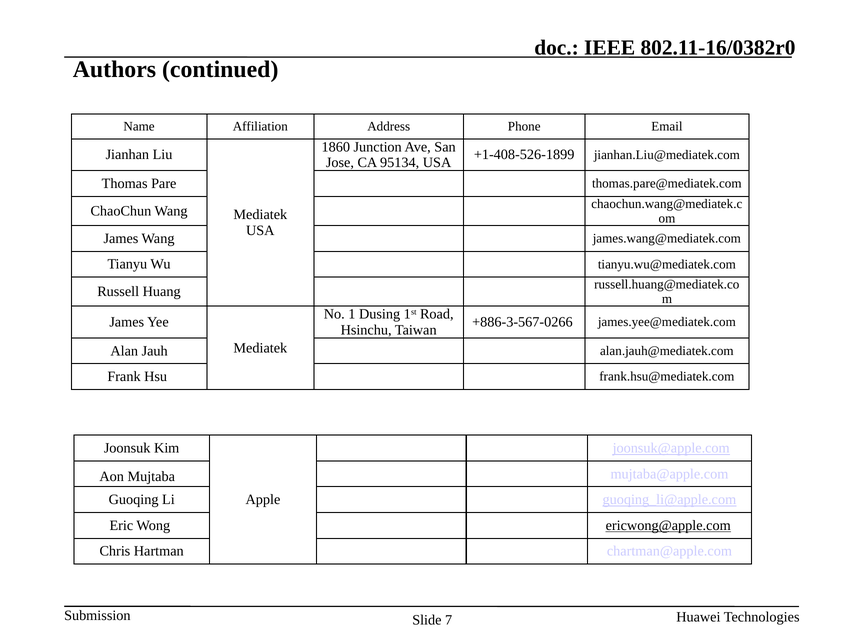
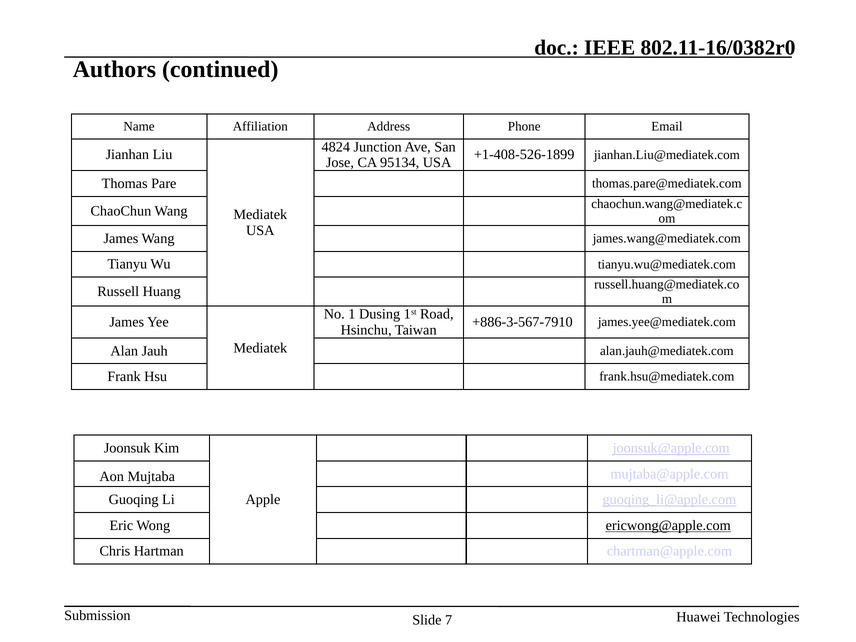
1860: 1860 -> 4824
+886-3-567-0266: +886-3-567-0266 -> +886-3-567-7910
